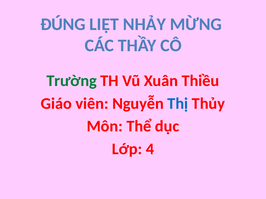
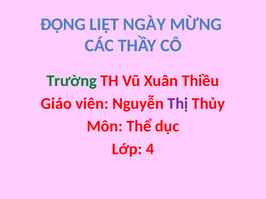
ĐÚNG: ĐÚNG -> ĐỘNG
NHẢY: NHẢY -> NGÀY
Thị colour: blue -> purple
